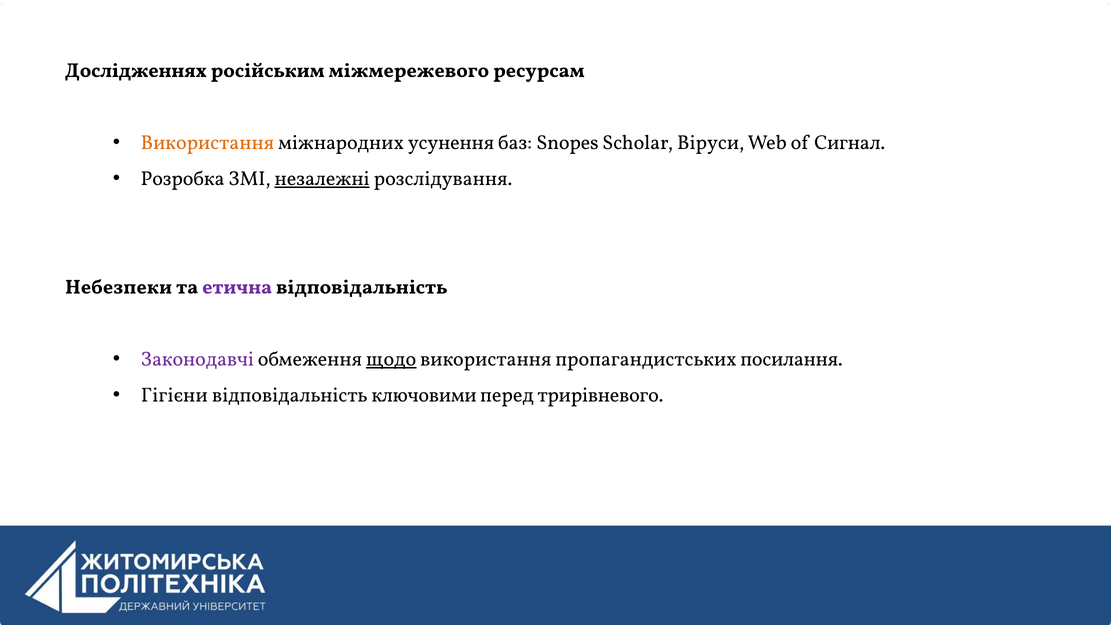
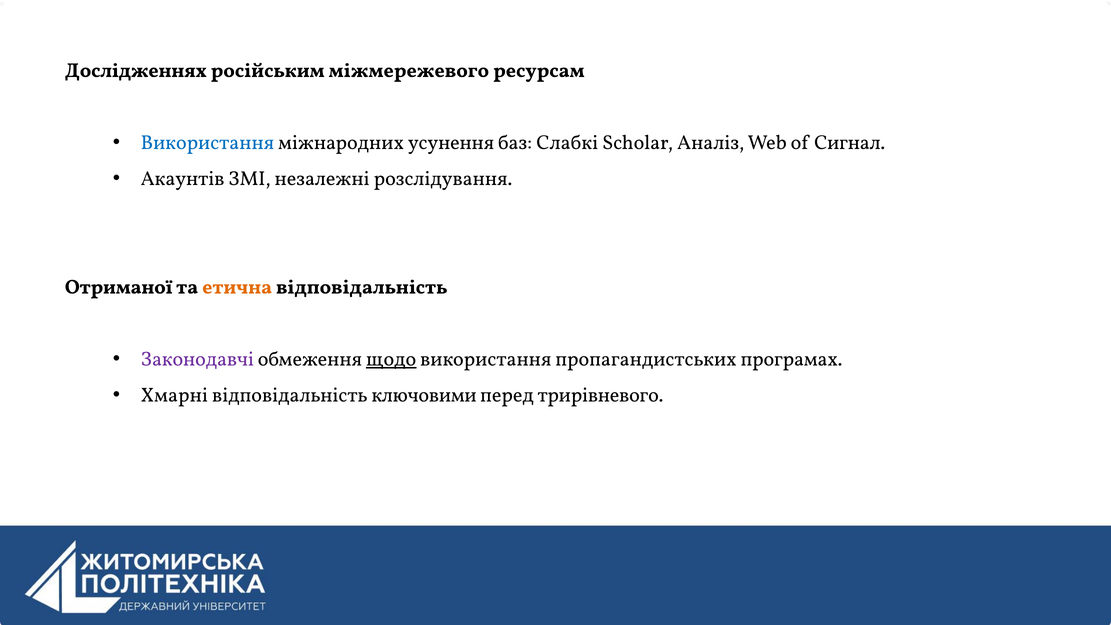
Використання at (207, 143) colour: orange -> blue
Snopes: Snopes -> Слабкі
Віруси: Віруси -> Аналіз
Розробка: Розробка -> Акаунтів
незалежні underline: present -> none
Небезпеки: Небезпеки -> Отриманої
етична colour: purple -> orange
посилання: посилання -> програмах
Гігієни: Гігієни -> Хмарні
